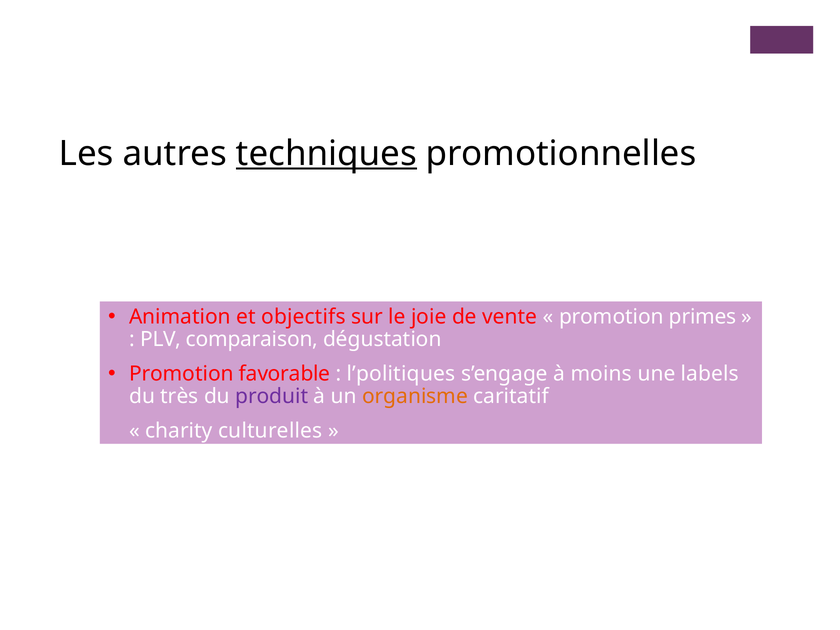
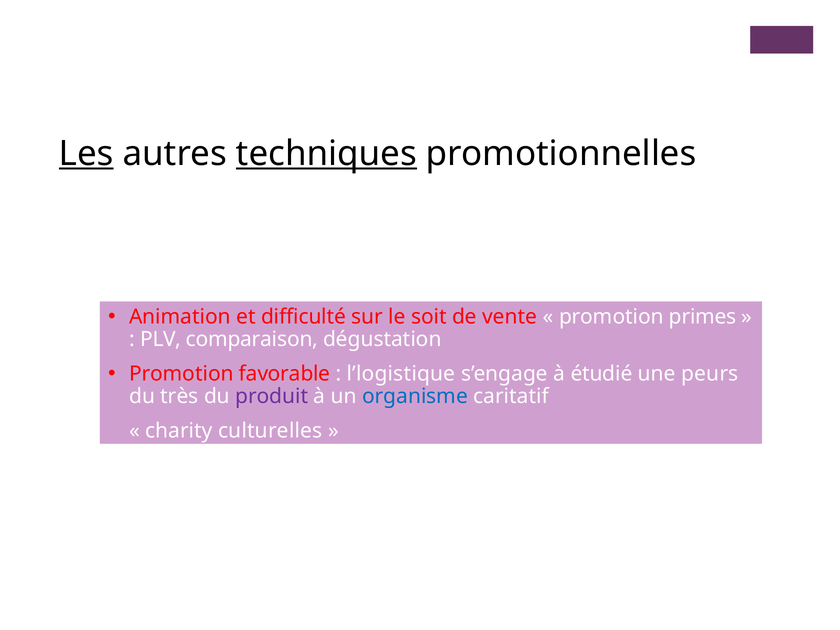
Les underline: none -> present
objectifs: objectifs -> difficulté
joie: joie -> soit
l’politiques: l’politiques -> l’logistique
moins: moins -> étudié
labels: labels -> peurs
organisme colour: orange -> blue
